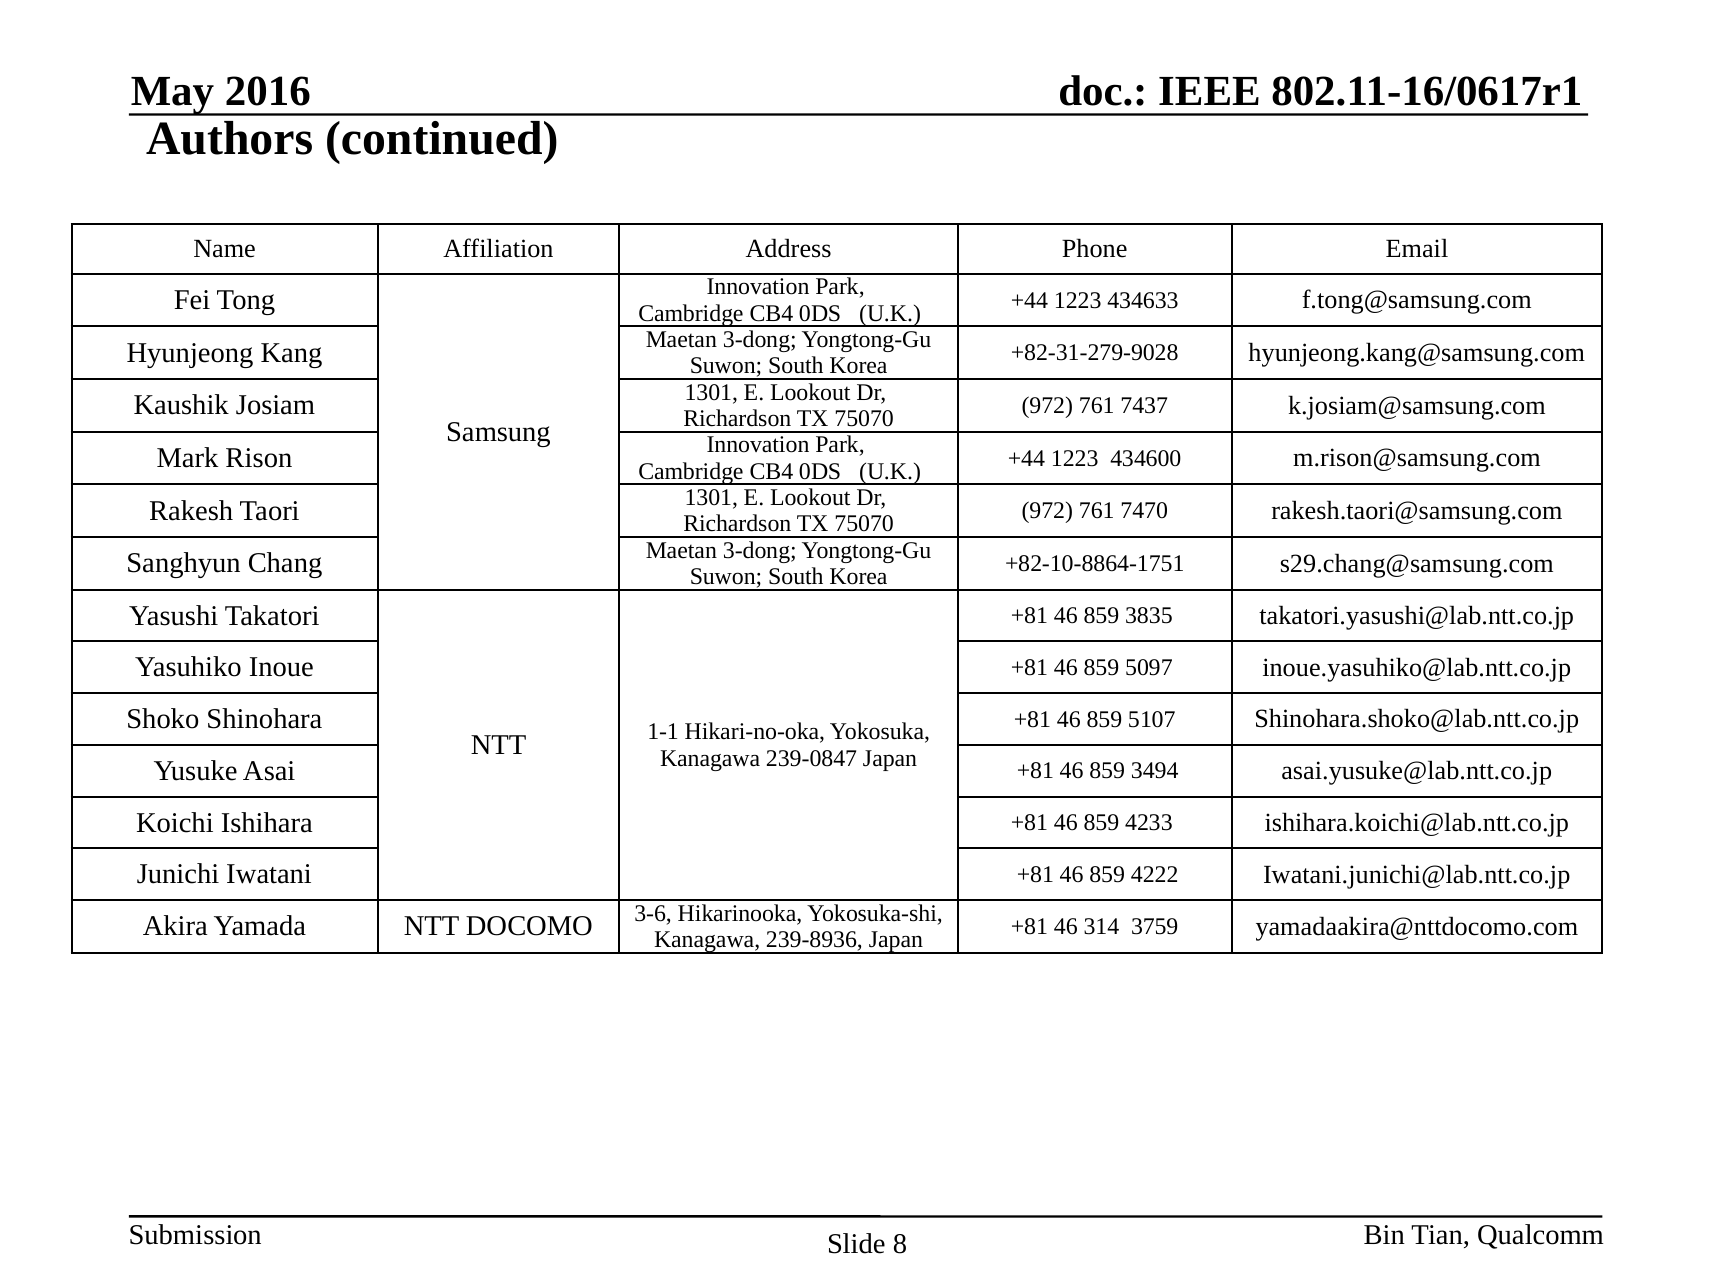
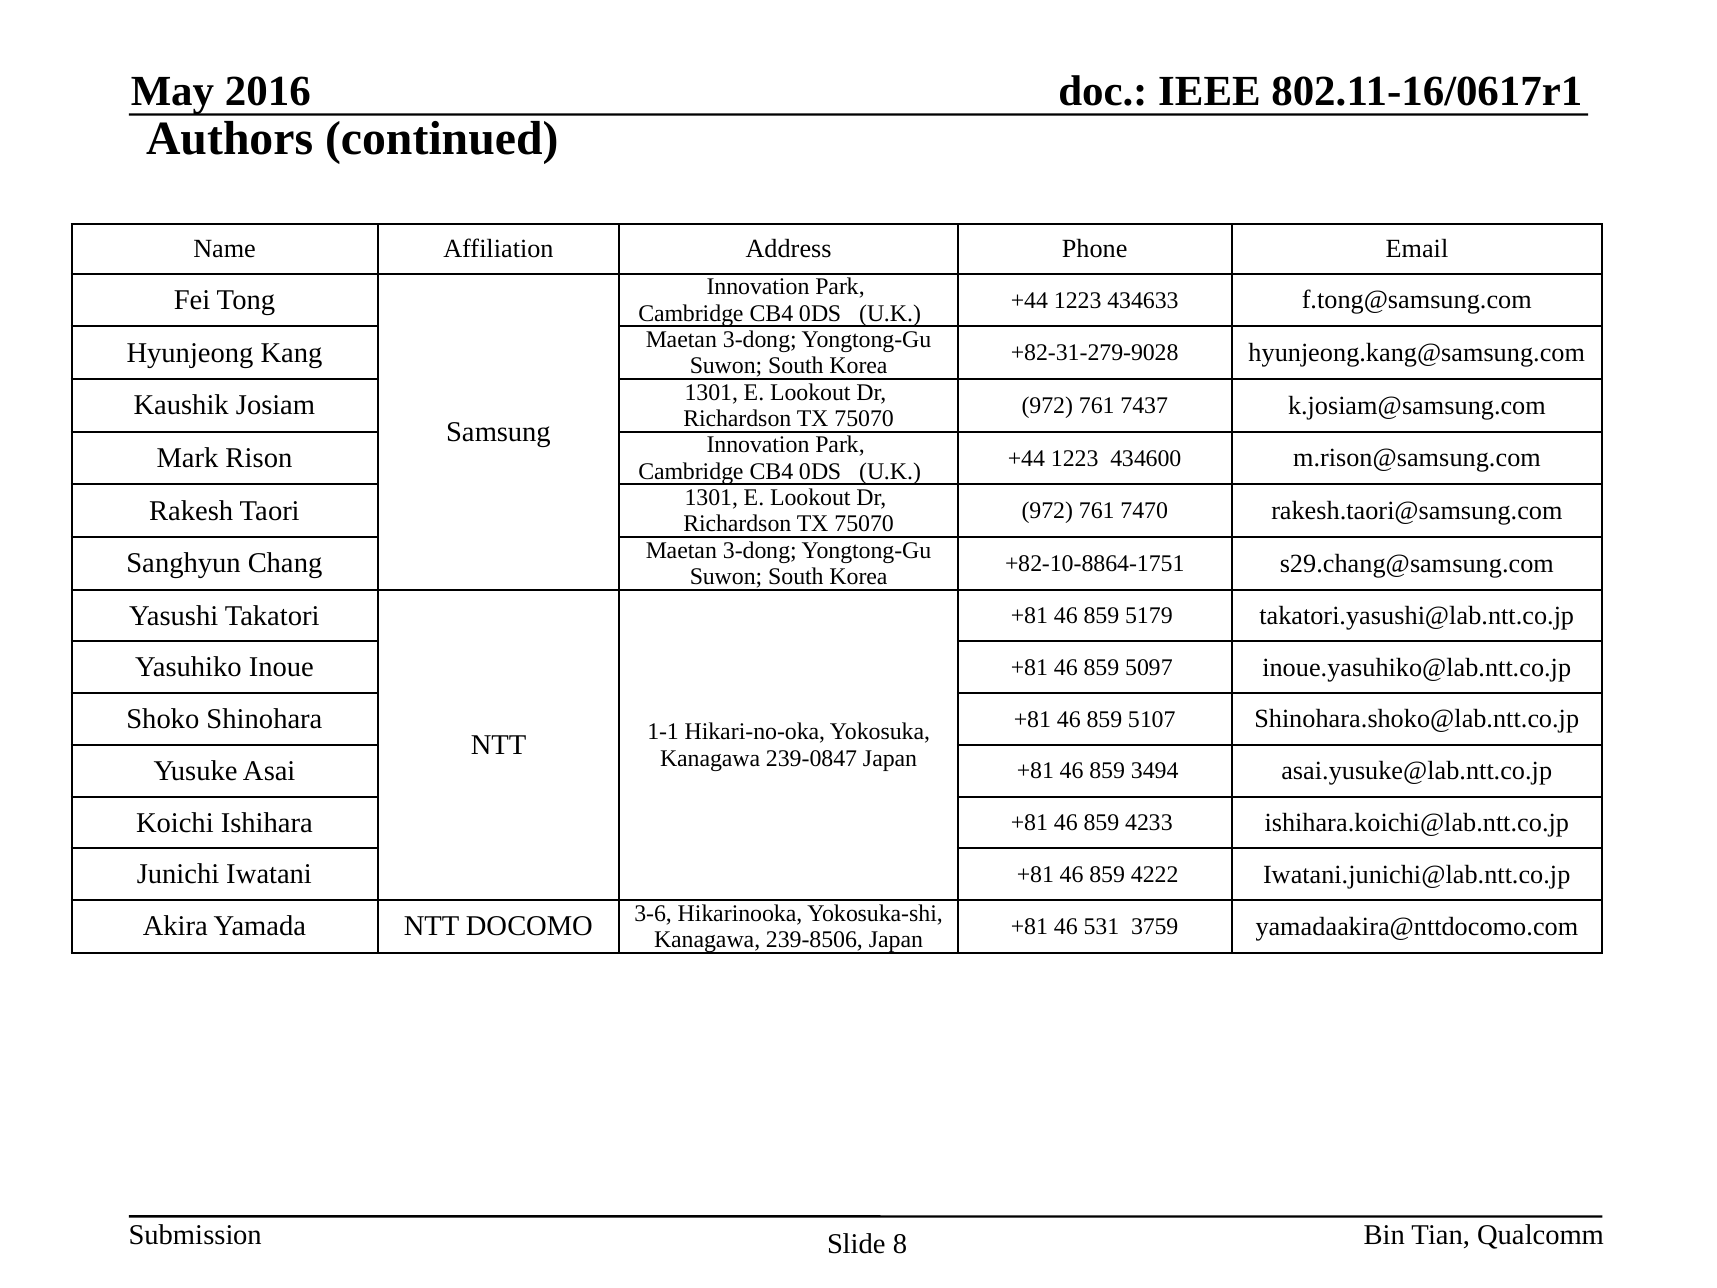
3835: 3835 -> 5179
314: 314 -> 531
239-8936: 239-8936 -> 239-8506
